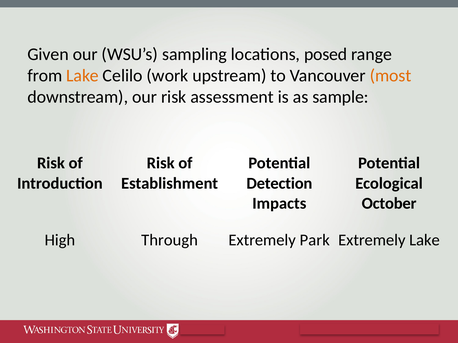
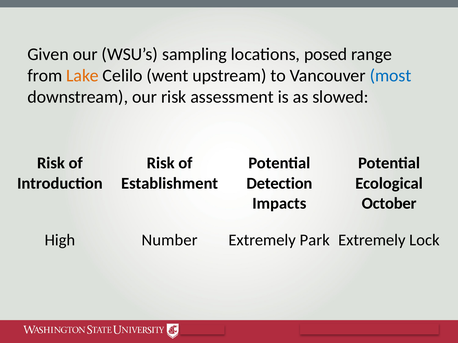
work: work -> went
most colour: orange -> blue
sample: sample -> slowed
Through: Through -> Number
Extremely Lake: Lake -> Lock
